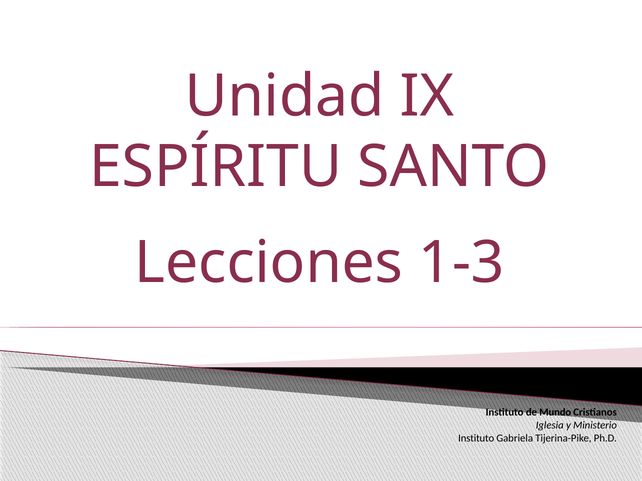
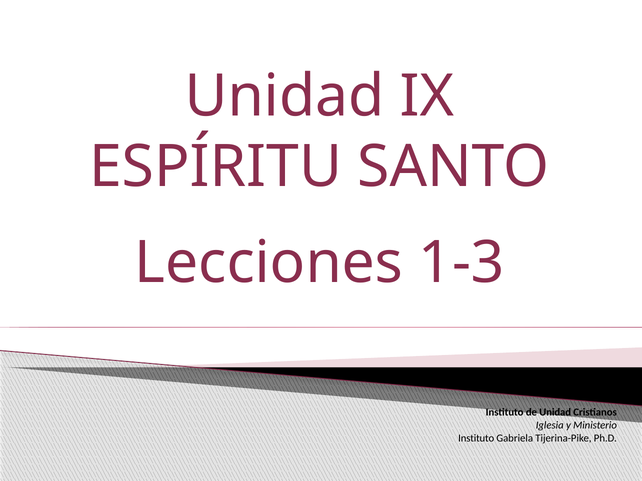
de Mundo: Mundo -> Unidad
